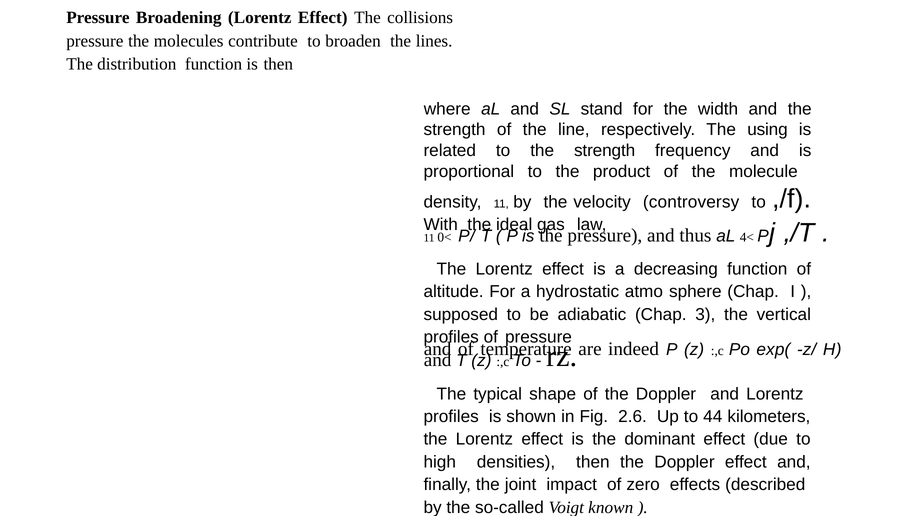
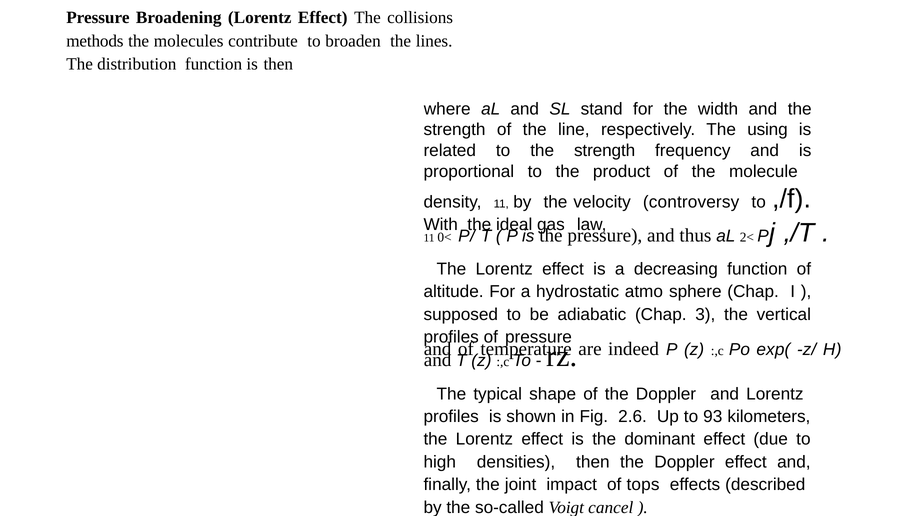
pressure at (95, 41): pressure -> methods
4<: 4< -> 2<
44: 44 -> 93
zero: zero -> tops
known: known -> cancel
